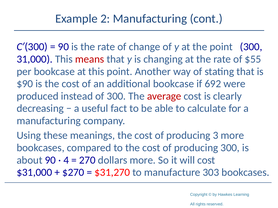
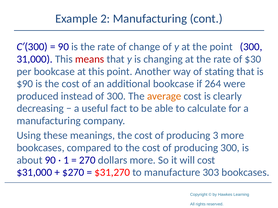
$55: $55 -> $30
692: 692 -> 264
average colour: red -> orange
4: 4 -> 1
